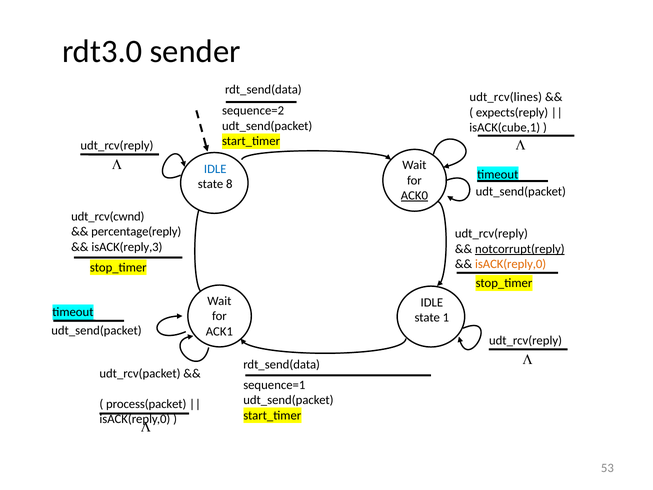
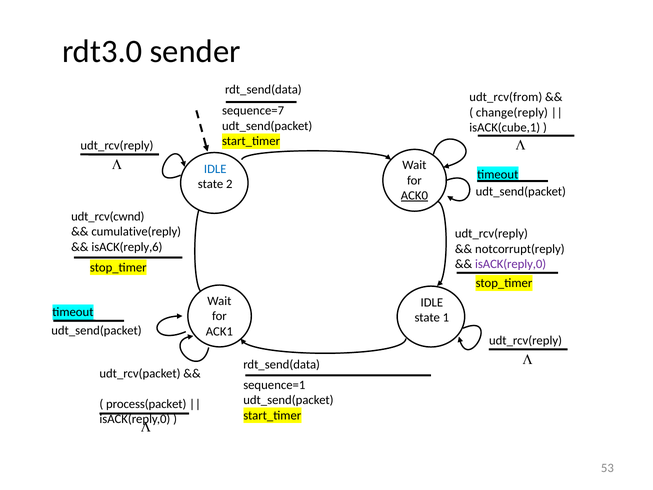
udt_rcv(lines: udt_rcv(lines -> udt_rcv(from
sequence=2: sequence=2 -> sequence=7
expects(reply: expects(reply -> change(reply
8: 8 -> 2
percentage(reply: percentage(reply -> cumulative(reply
isACK(reply,3: isACK(reply,3 -> isACK(reply,6
notcorrupt(reply underline: present -> none
isACK(reply,0 at (511, 264) colour: orange -> purple
